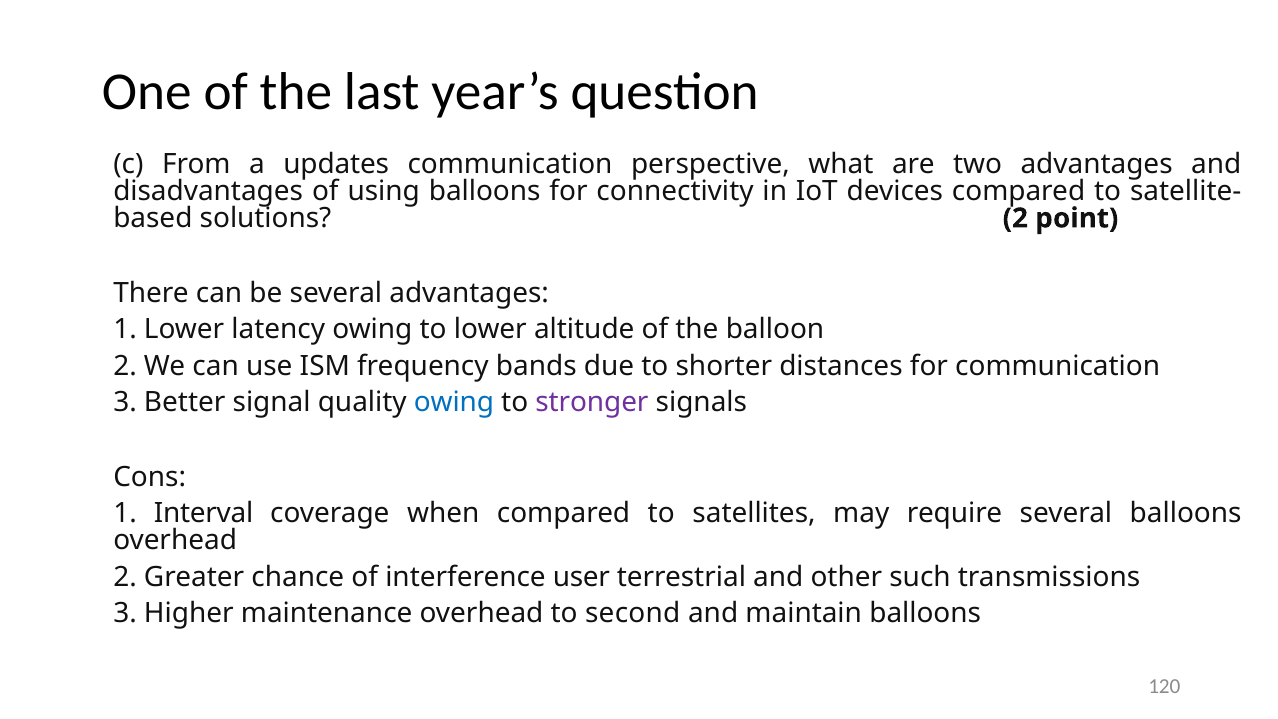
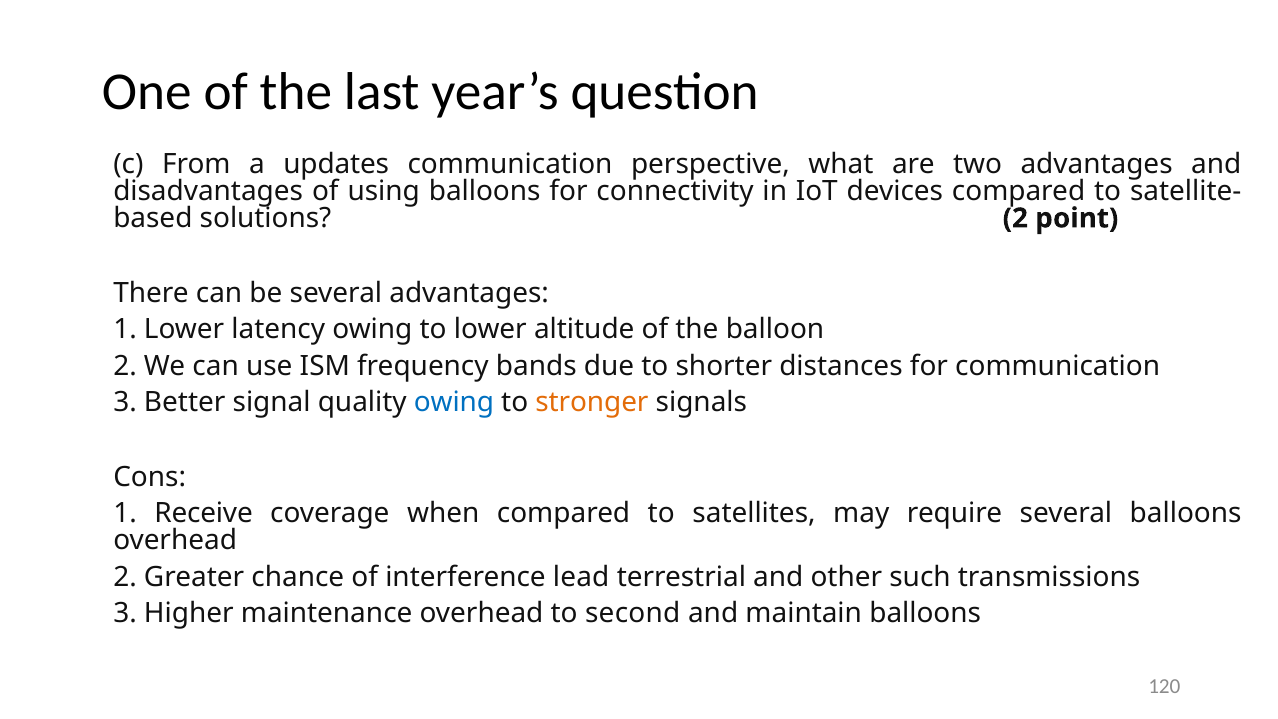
stronger colour: purple -> orange
Interval: Interval -> Receive
user: user -> lead
